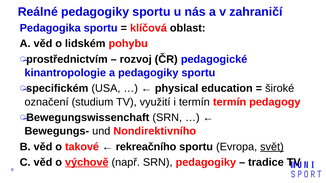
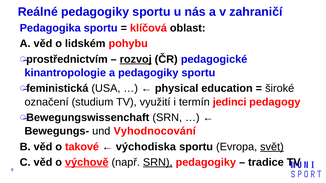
rozvoj underline: none -> present
specifickém: specifickém -> feministická
termín termín: termín -> jedinci
Nondirektivního: Nondirektivního -> Vyhodnocování
rekreačního: rekreačního -> východiska
SRN at (158, 163) underline: none -> present
